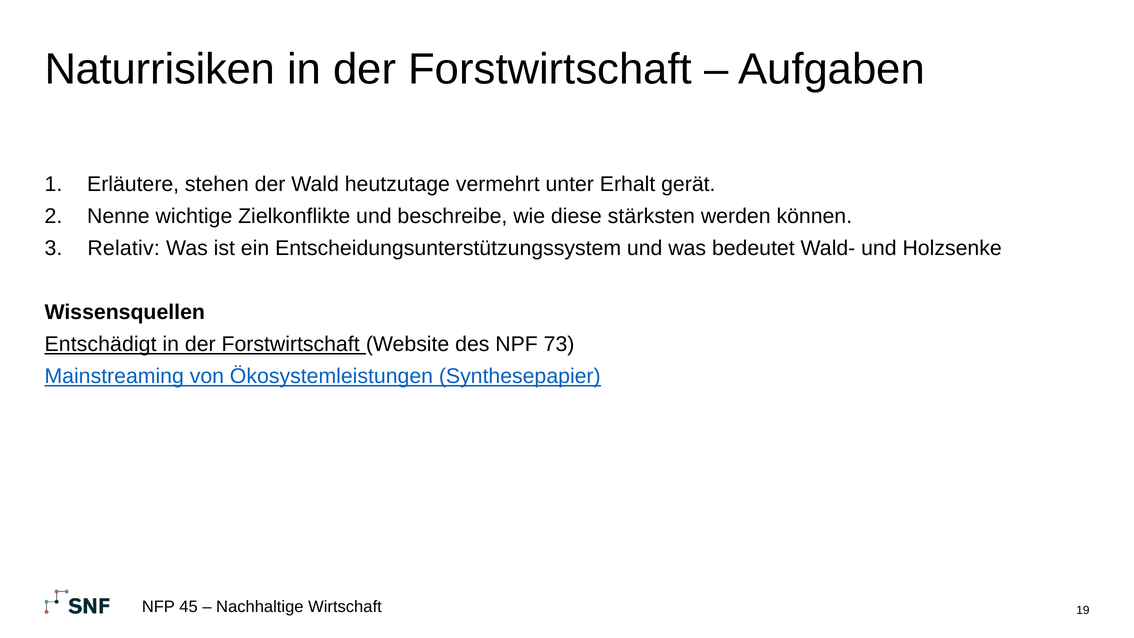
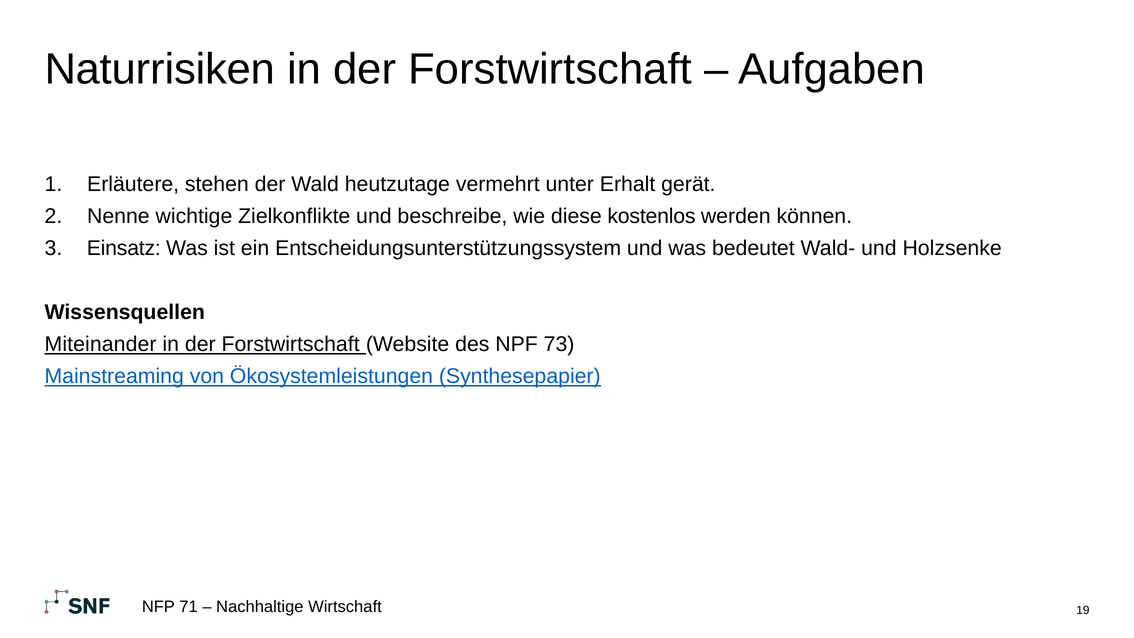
stärksten: stärksten -> kostenlos
Relativ: Relativ -> Einsatz
Entschädigt: Entschädigt -> Miteinander
45: 45 -> 71
